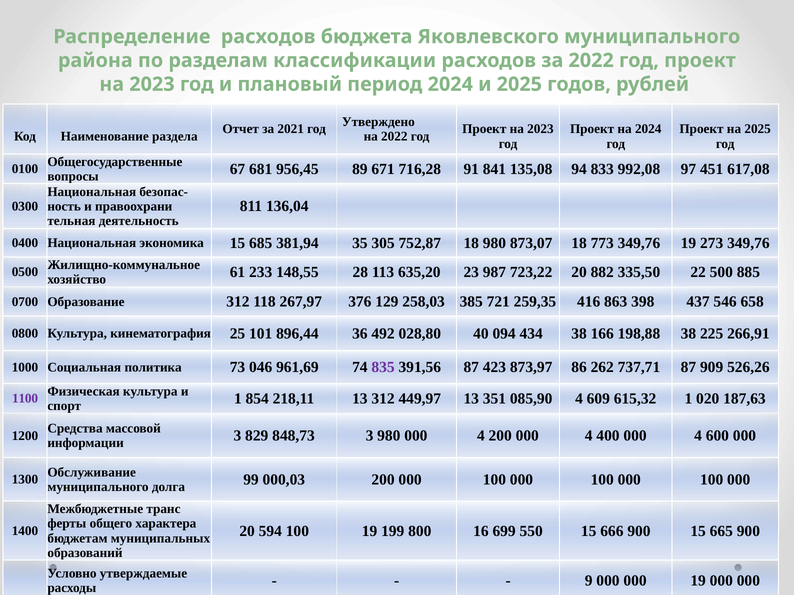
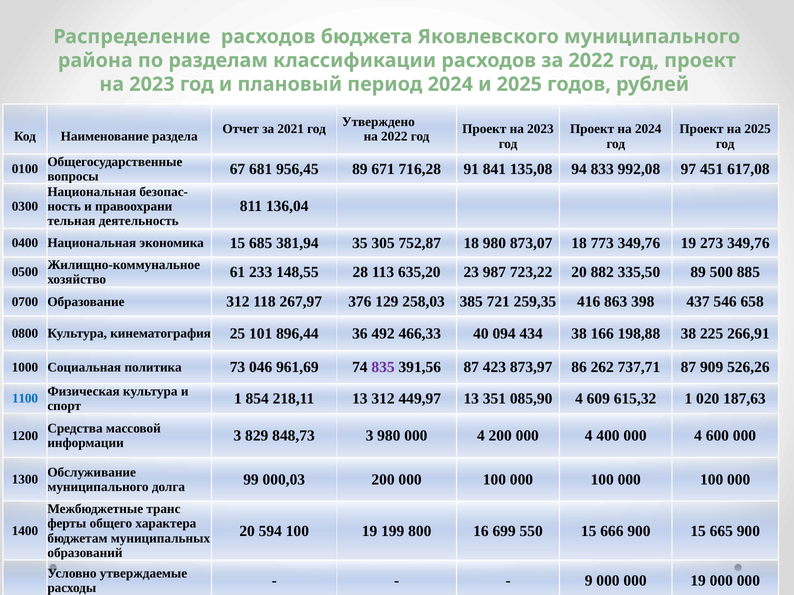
335,50 22: 22 -> 89
028,80: 028,80 -> 466,33
1100 colour: purple -> blue
